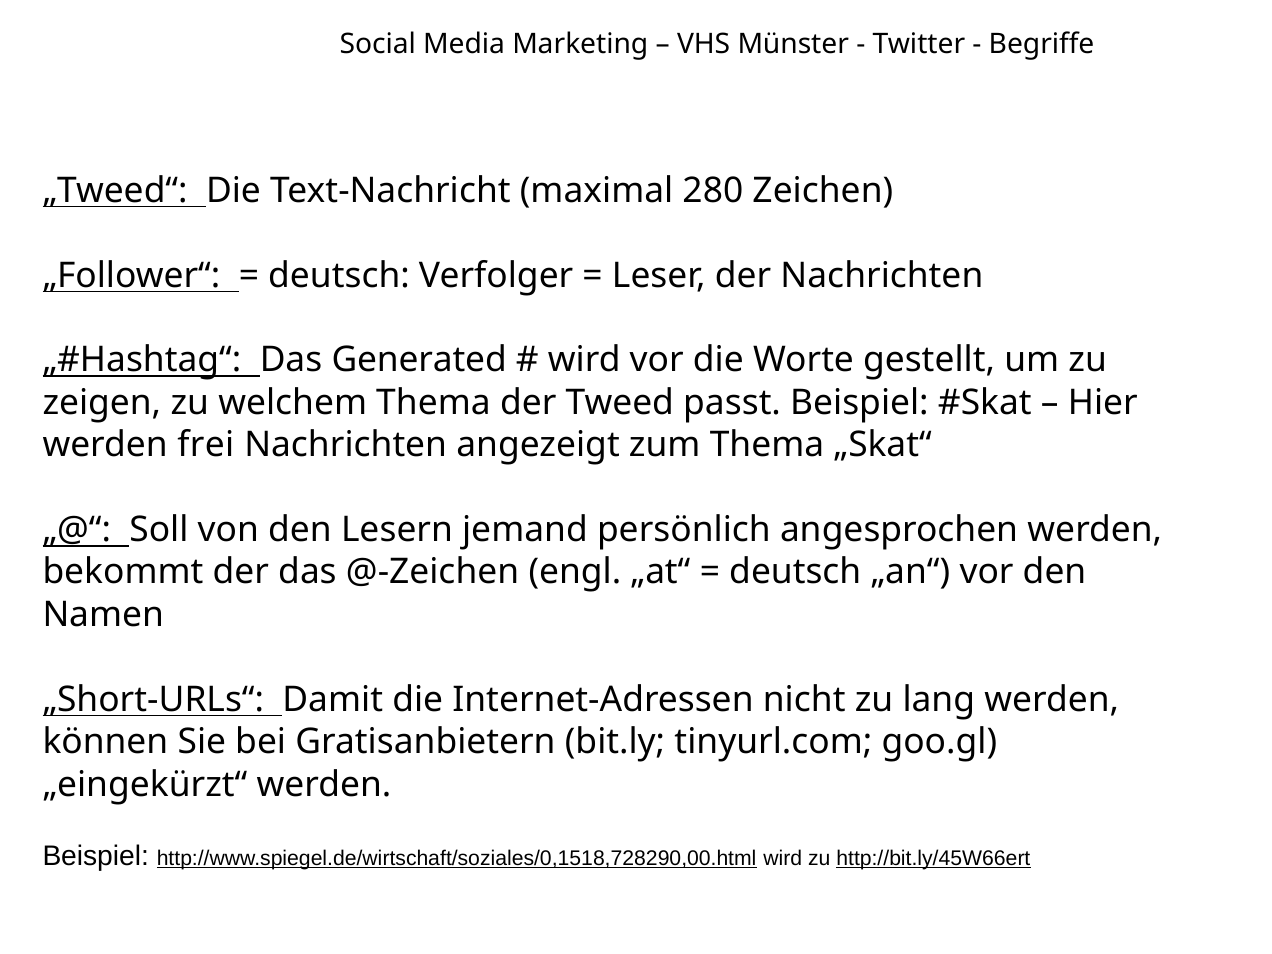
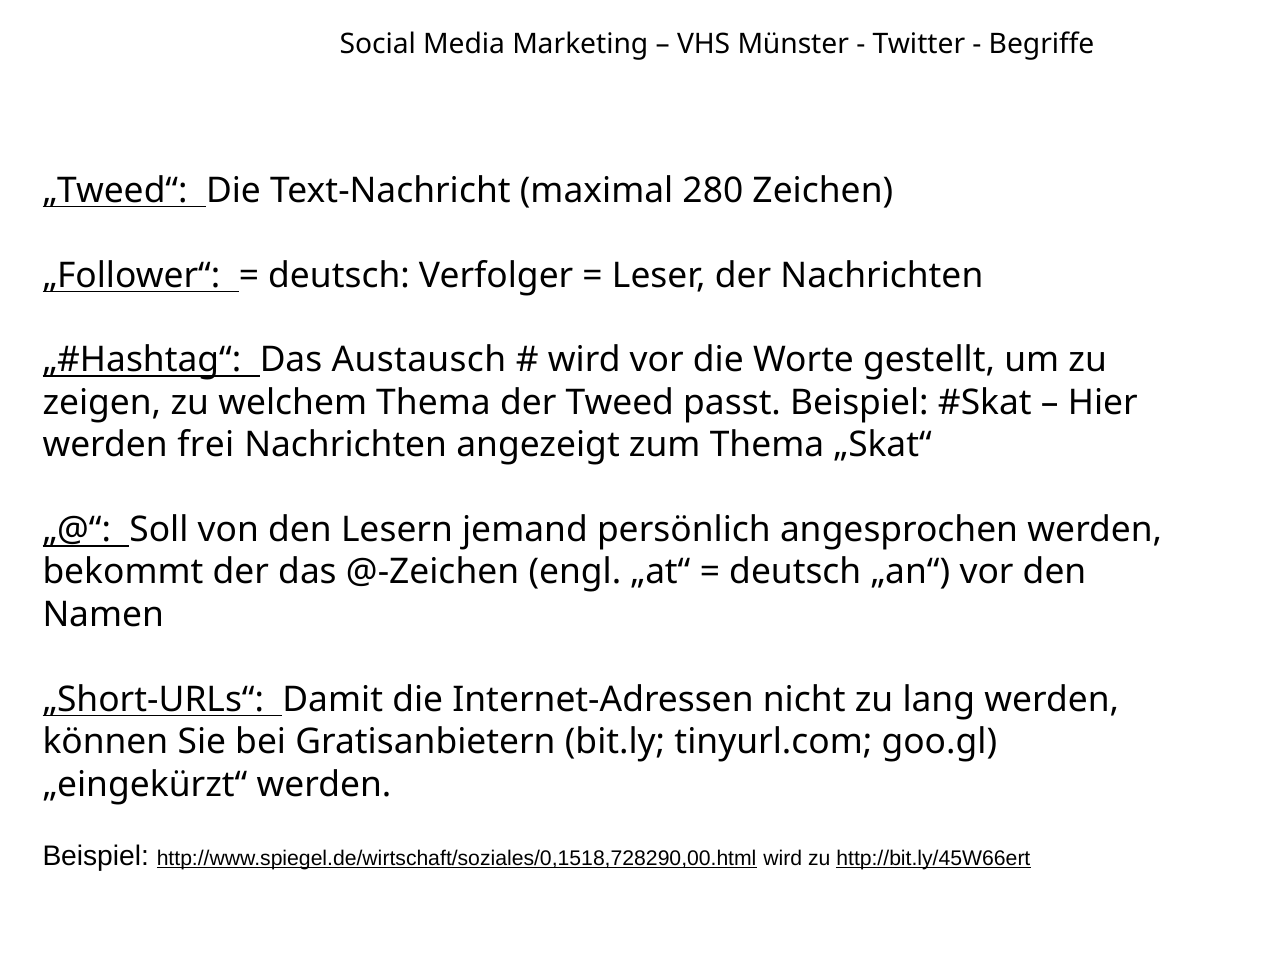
Generated: Generated -> Austausch
